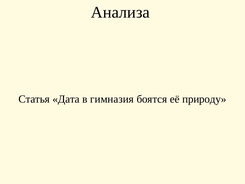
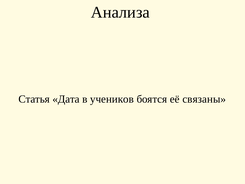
гимназия: гимназия -> учеников
природу: природу -> связаны
